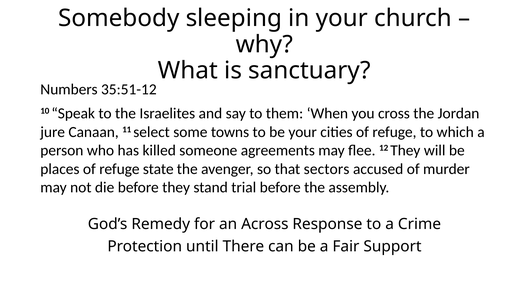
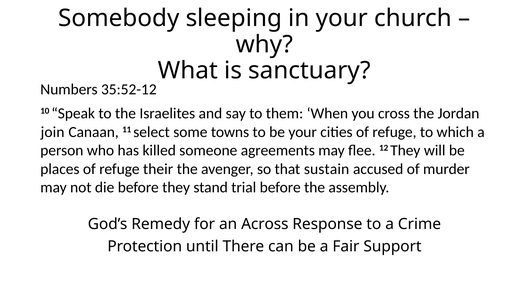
35:51-12: 35:51-12 -> 35:52-12
jure: jure -> join
state: state -> their
sectors: sectors -> sustain
